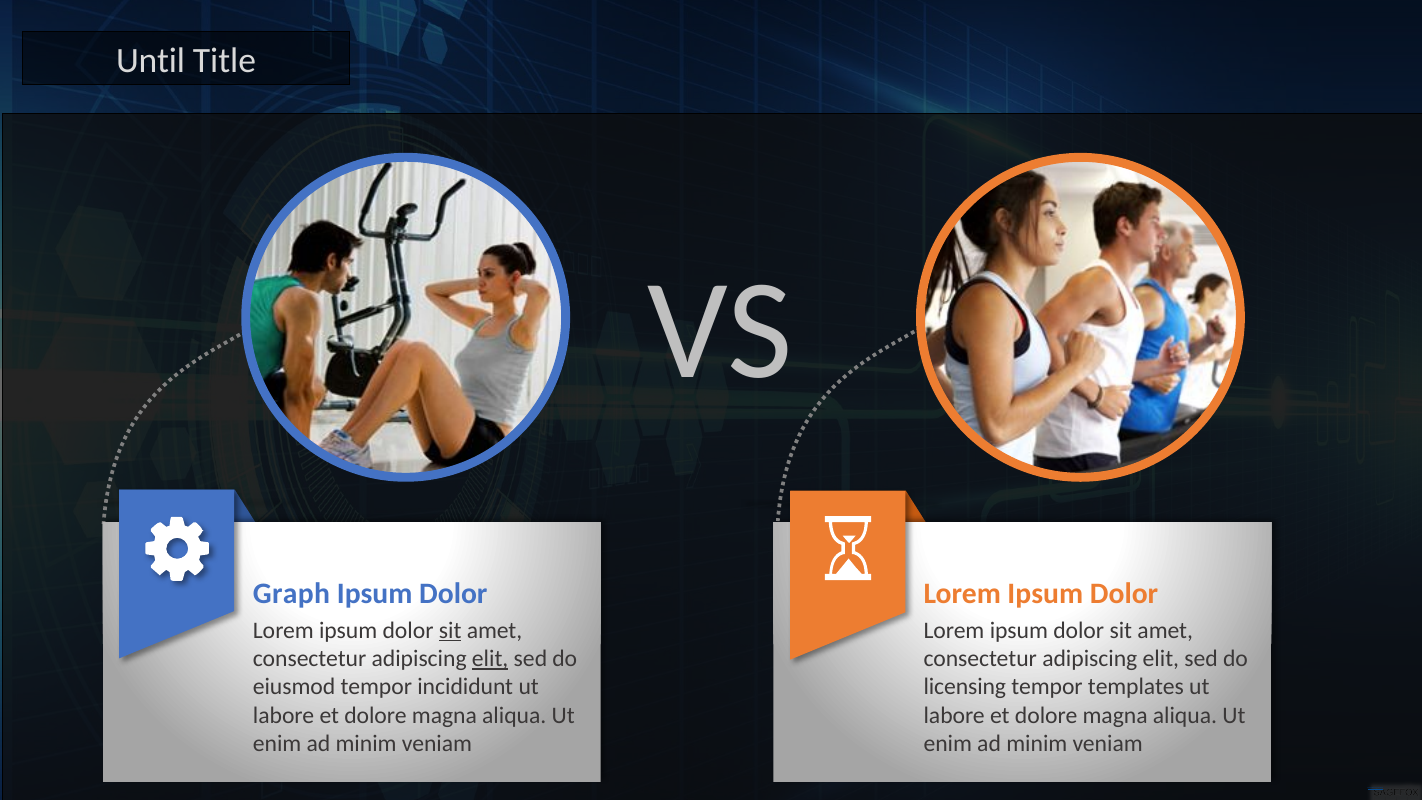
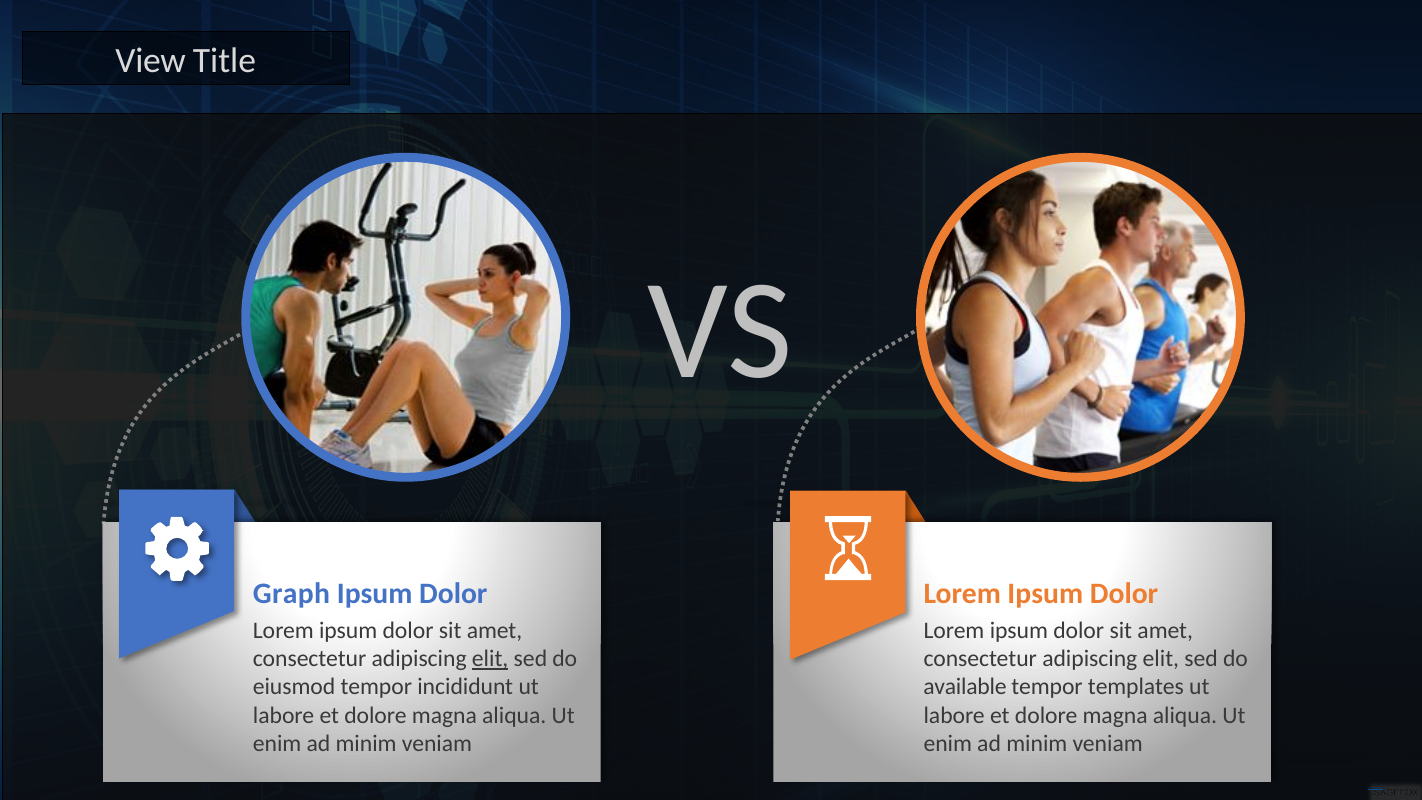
Until: Until -> View
sit at (450, 630) underline: present -> none
licensing: licensing -> available
